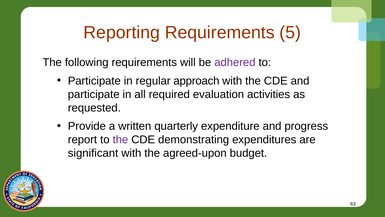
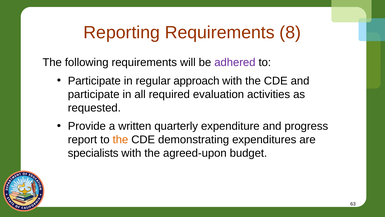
5: 5 -> 8
the at (120, 139) colour: purple -> orange
significant: significant -> specialists
